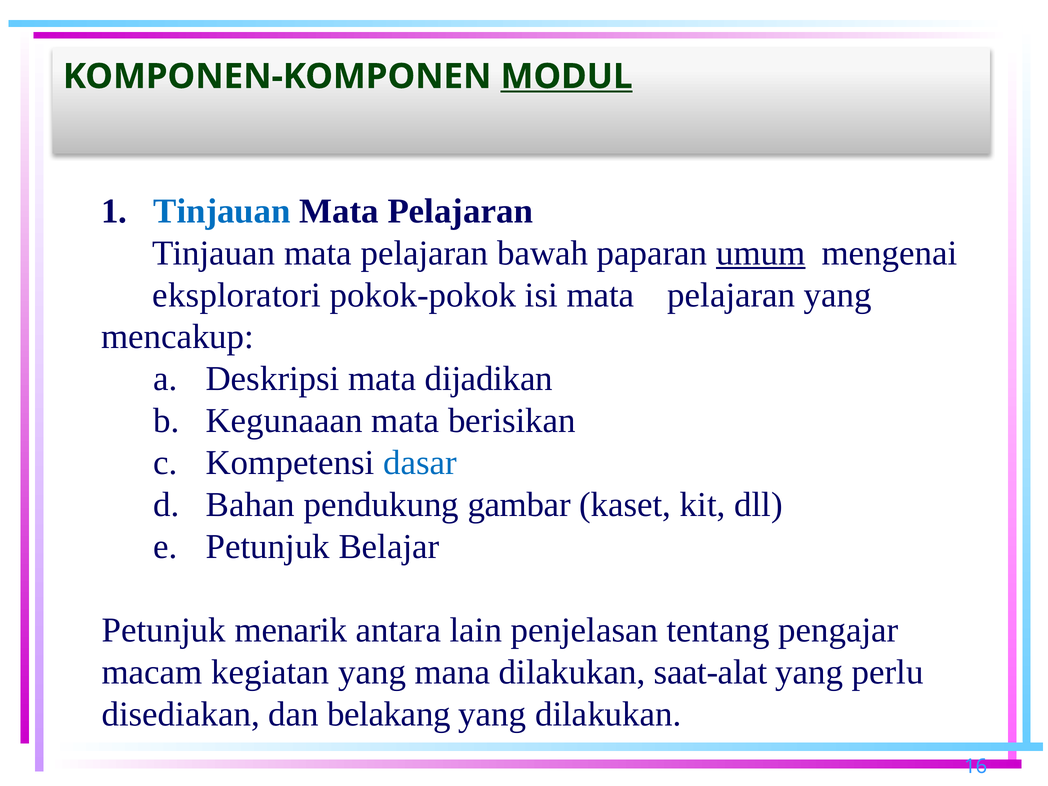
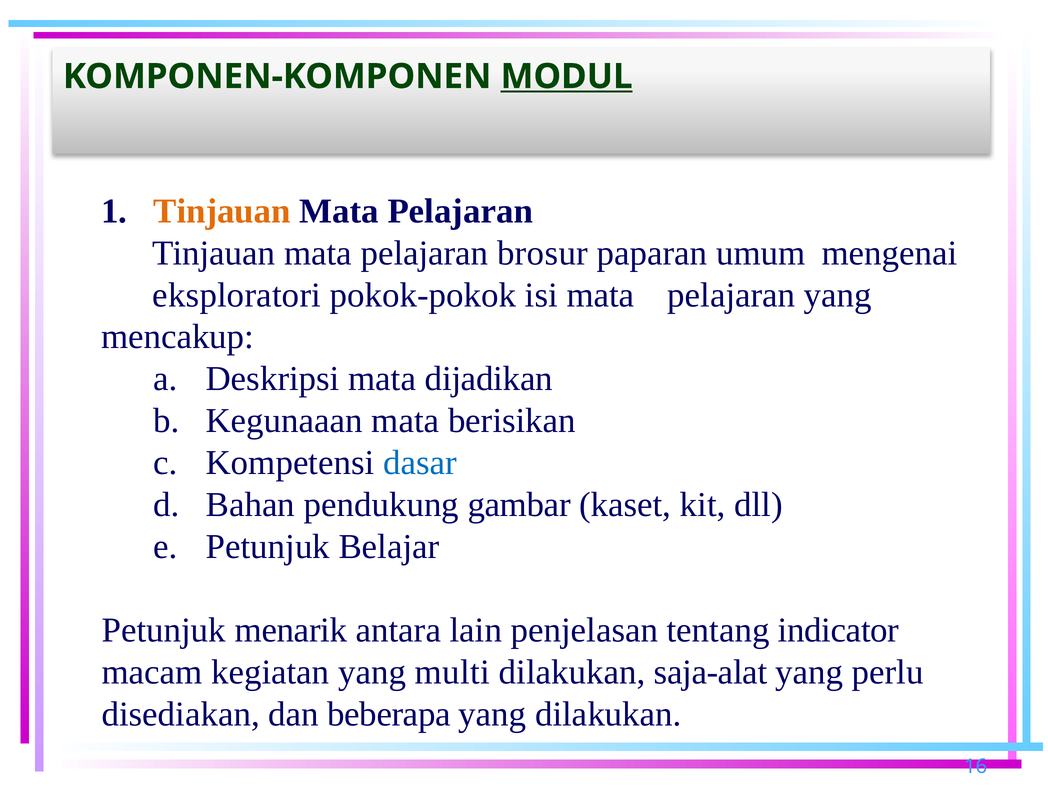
Tinjauan at (222, 211) colour: blue -> orange
bawah: bawah -> brosur
umum underline: present -> none
pengajar: pengajar -> indicator
mana: mana -> multi
saat-alat: saat-alat -> saja-alat
belakang: belakang -> beberapa
